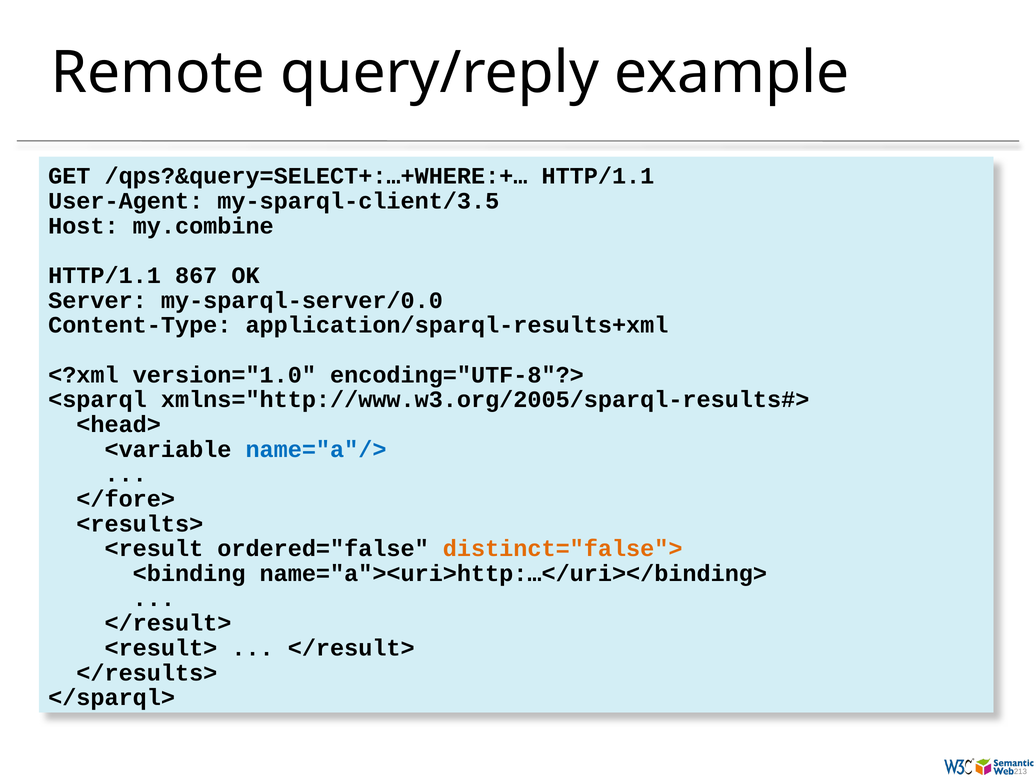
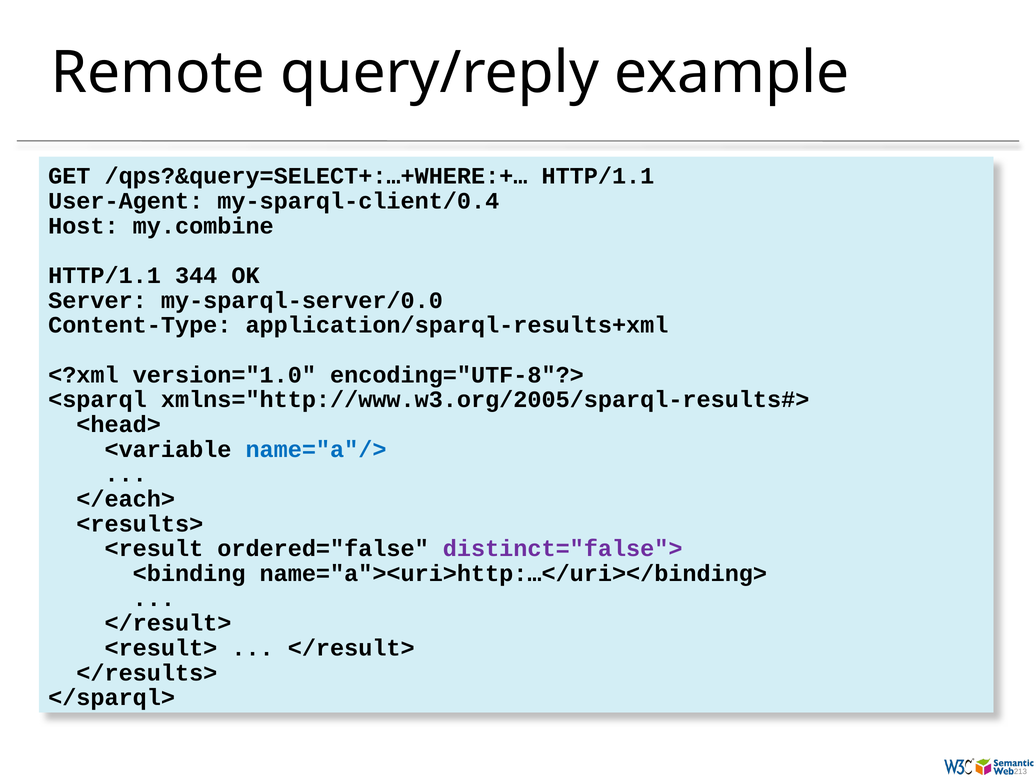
my-sparql-client/3.5: my-sparql-client/3.5 -> my-sparql-client/0.4
867: 867 -> 344
</fore>: </fore> -> </each>
distinct="false"> colour: orange -> purple
